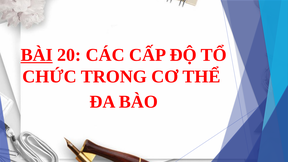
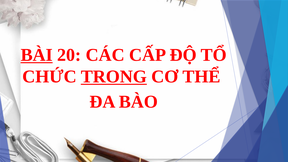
TRONG underline: none -> present
